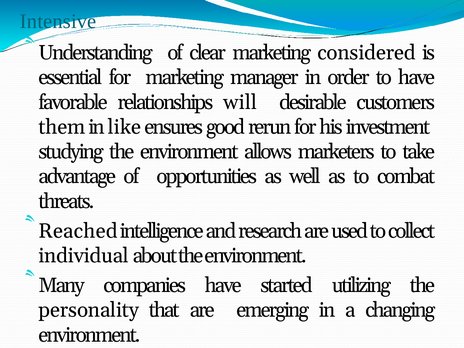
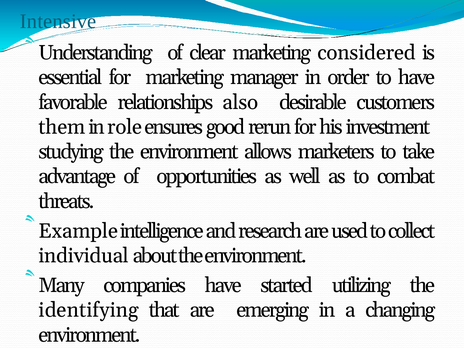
will: will -> also
like: like -> role
Reached: Reached -> Example
personality: personality -> identifying
